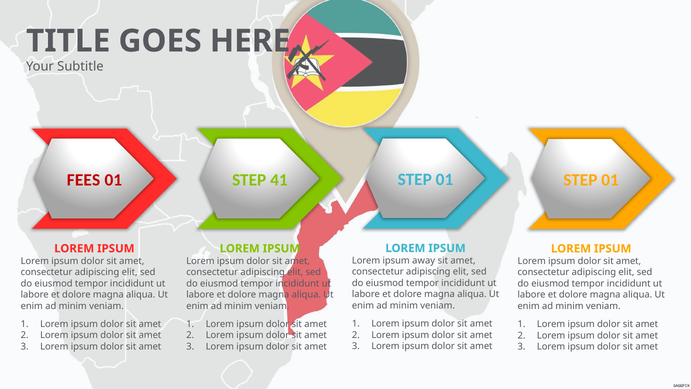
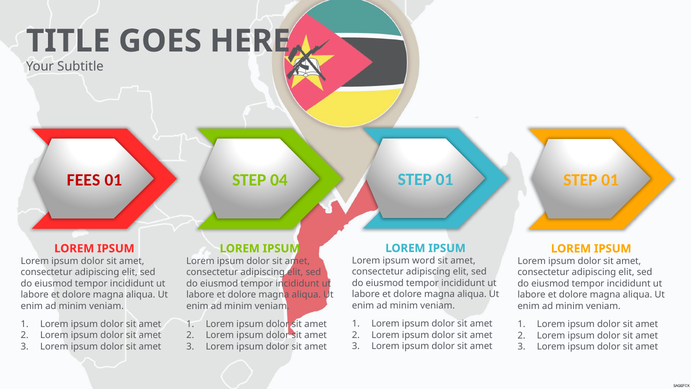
41: 41 -> 04
away: away -> word
